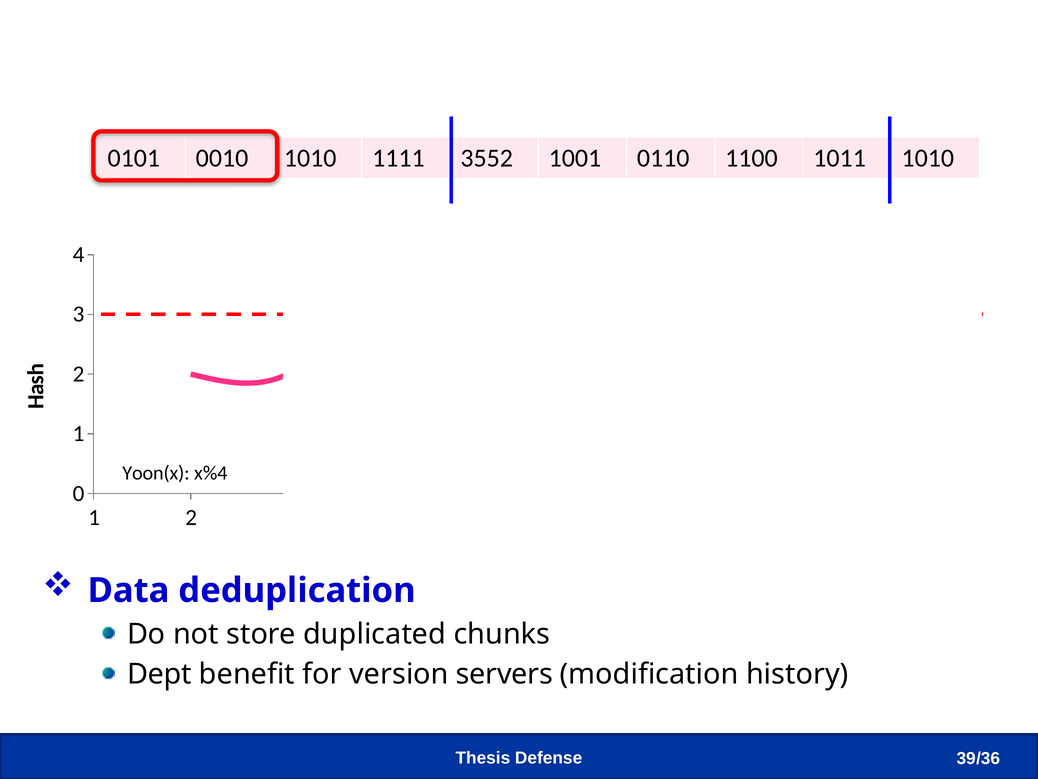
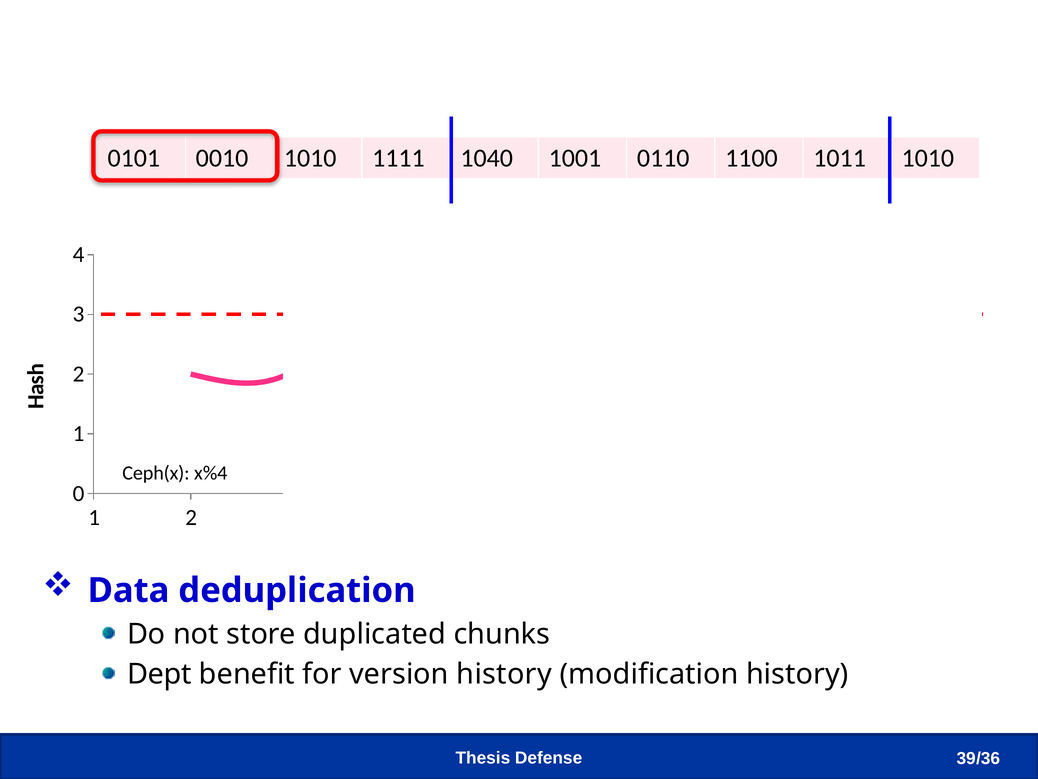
3552: 3552 -> 1040
Yoon(x: Yoon(x -> Ceph(x
version servers: servers -> history
